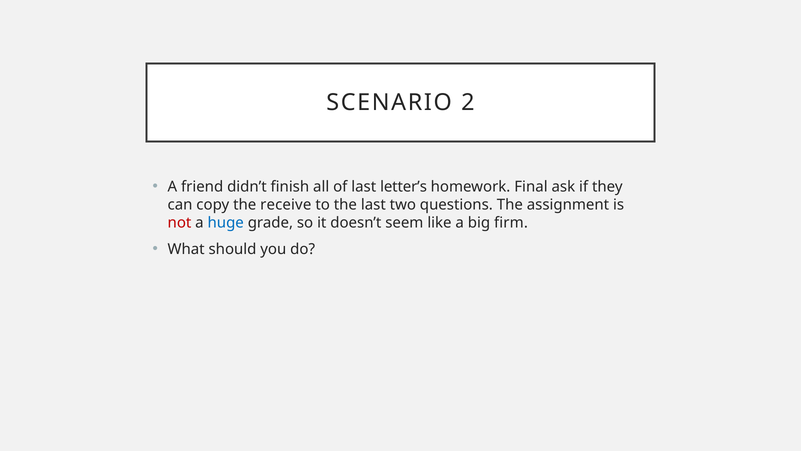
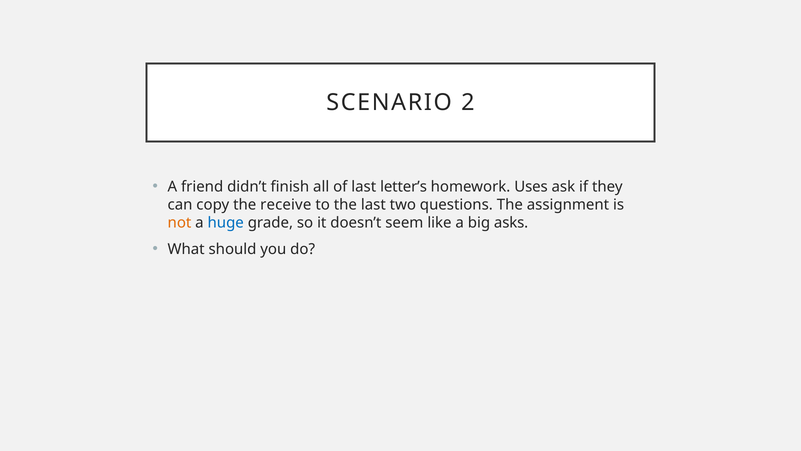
Final: Final -> Uses
not colour: red -> orange
firm: firm -> asks
